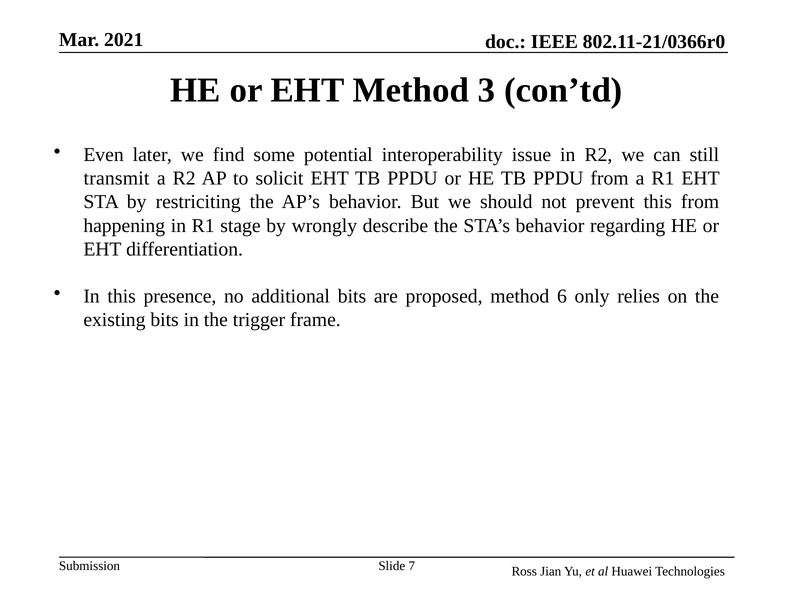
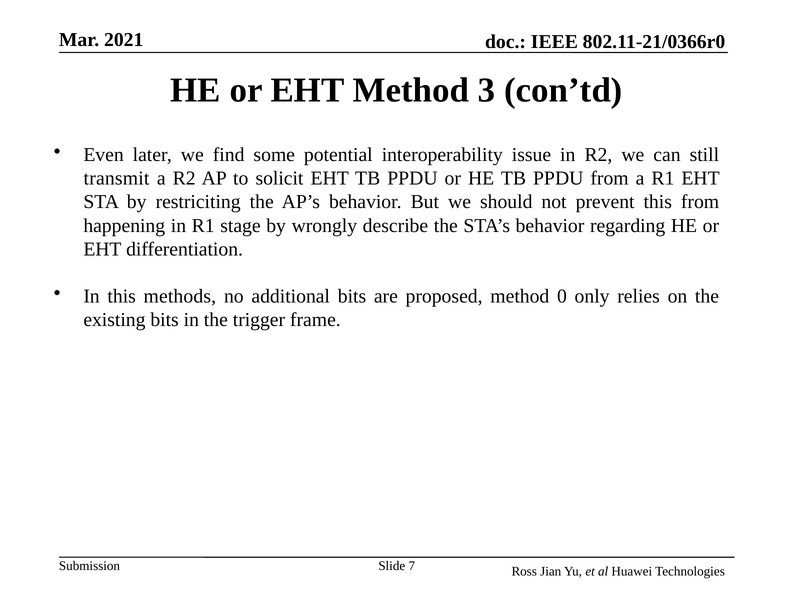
presence: presence -> methods
6: 6 -> 0
